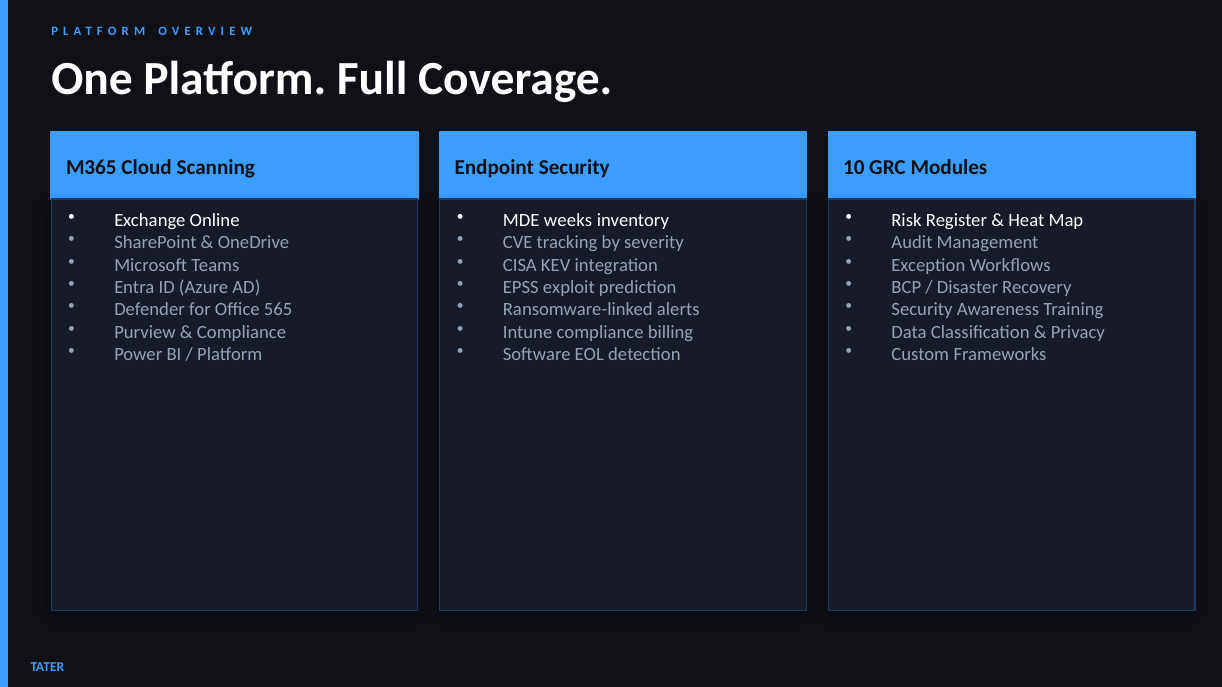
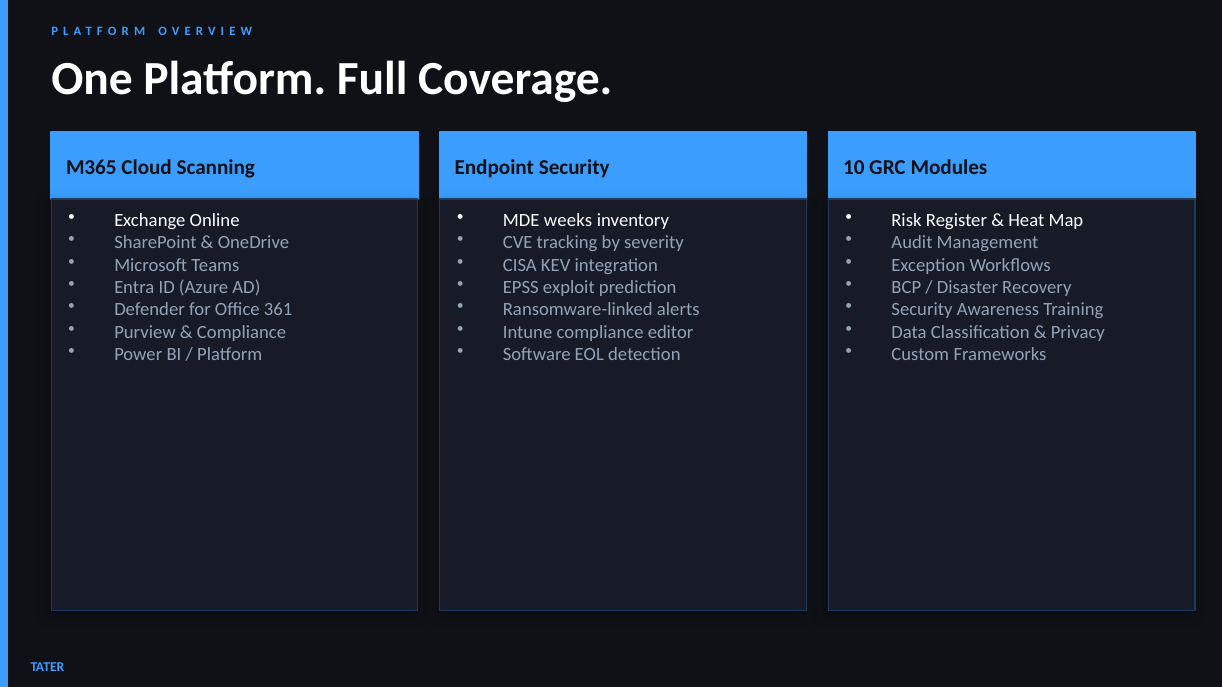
565: 565 -> 361
billing: billing -> editor
